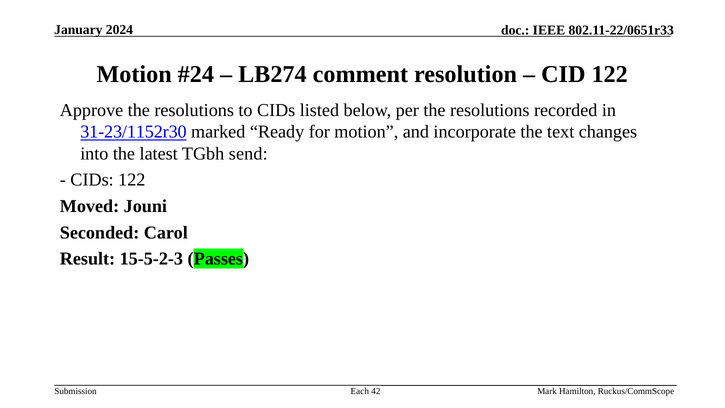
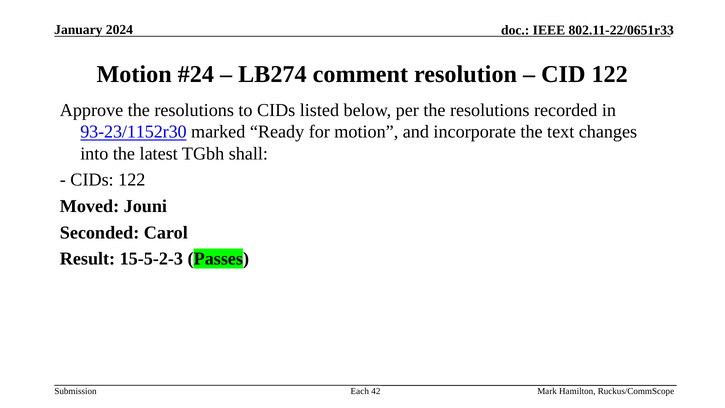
31-23/1152r30: 31-23/1152r30 -> 93-23/1152r30
send: send -> shall
